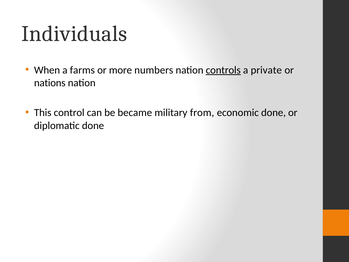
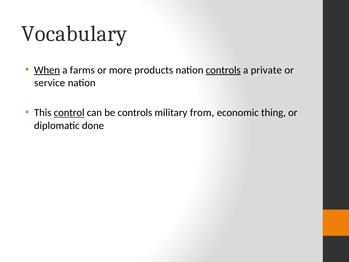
Individuals: Individuals -> Vocabulary
When underline: none -> present
numbers: numbers -> products
nations: nations -> service
control underline: none -> present
be became: became -> controls
economic done: done -> thing
